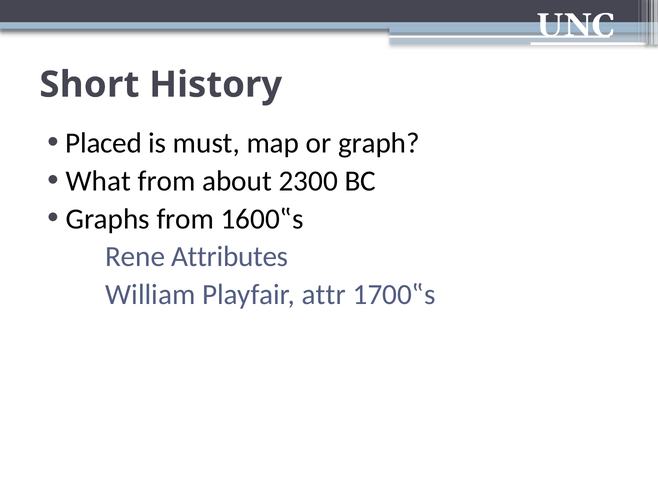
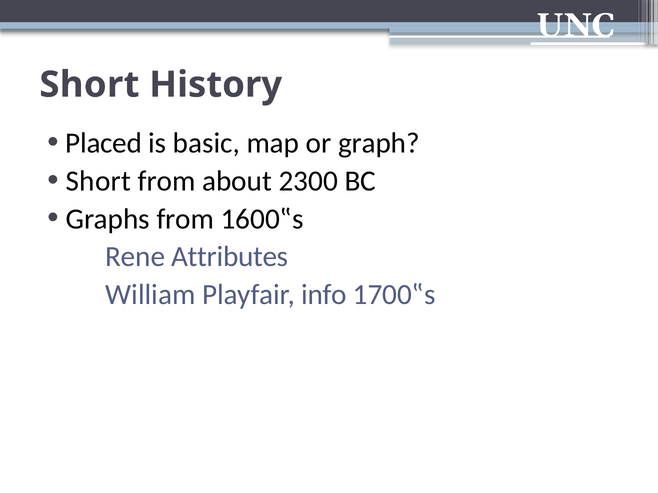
must: must -> basic
What at (98, 181): What -> Short
attr: attr -> info
